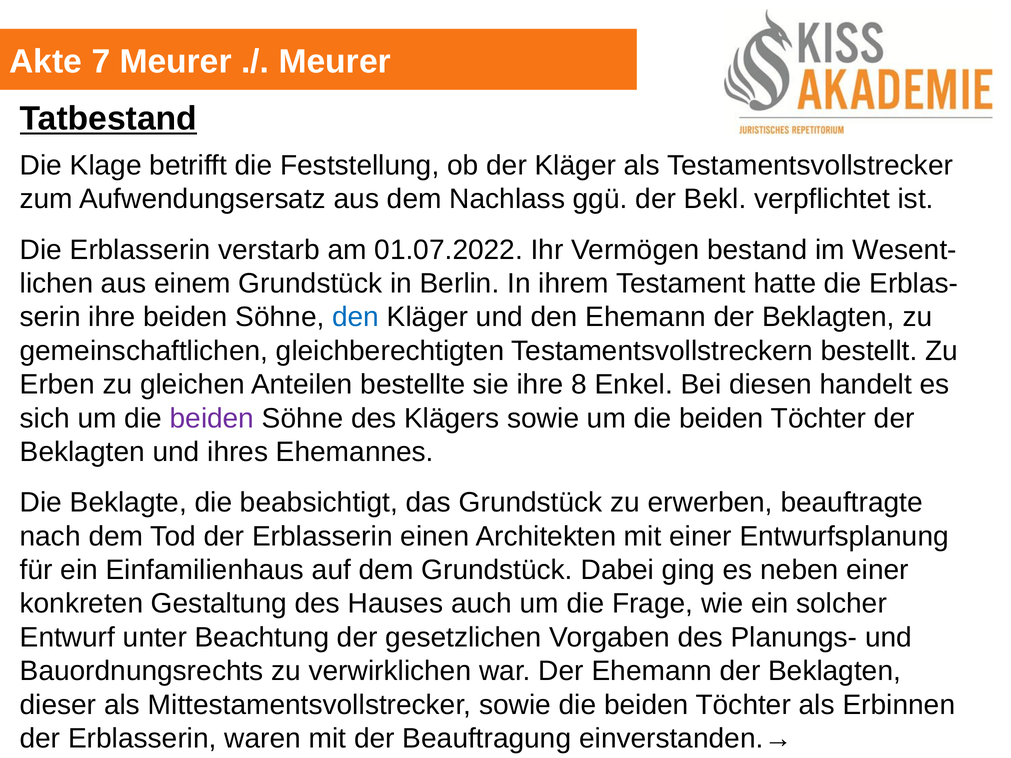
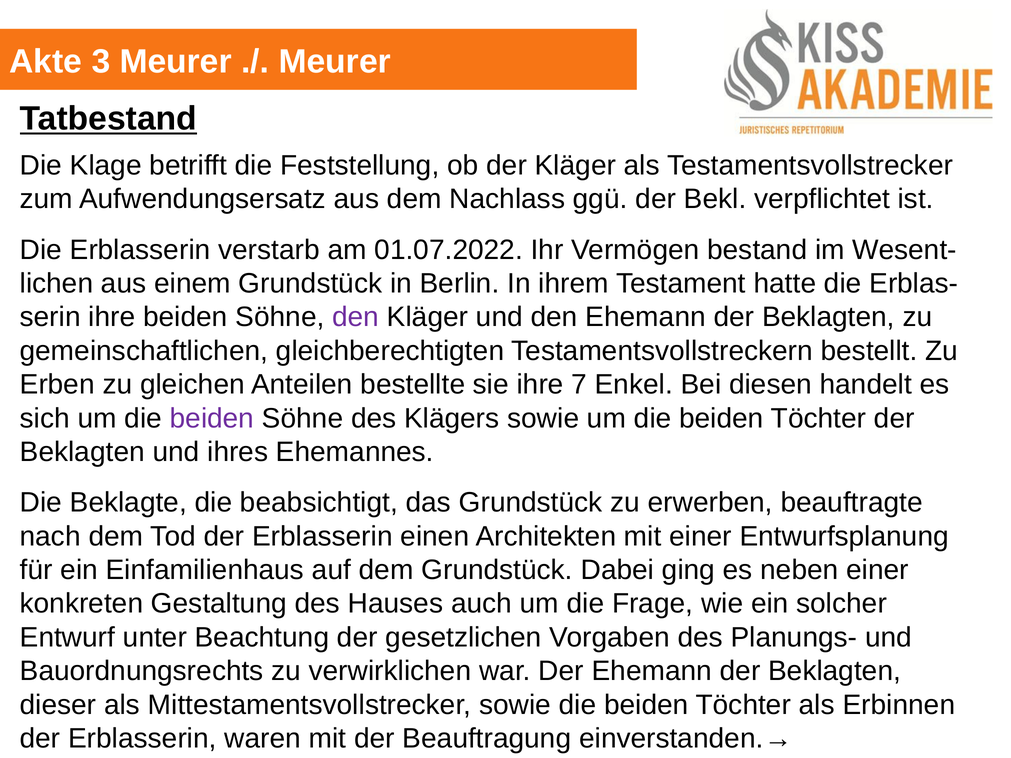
7: 7 -> 3
den at (356, 317) colour: blue -> purple
8: 8 -> 7
